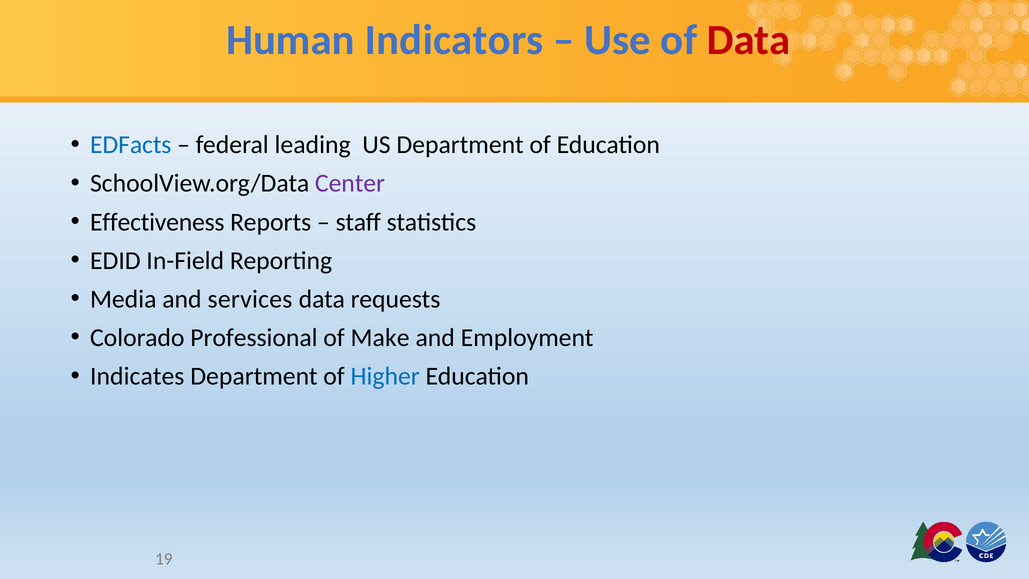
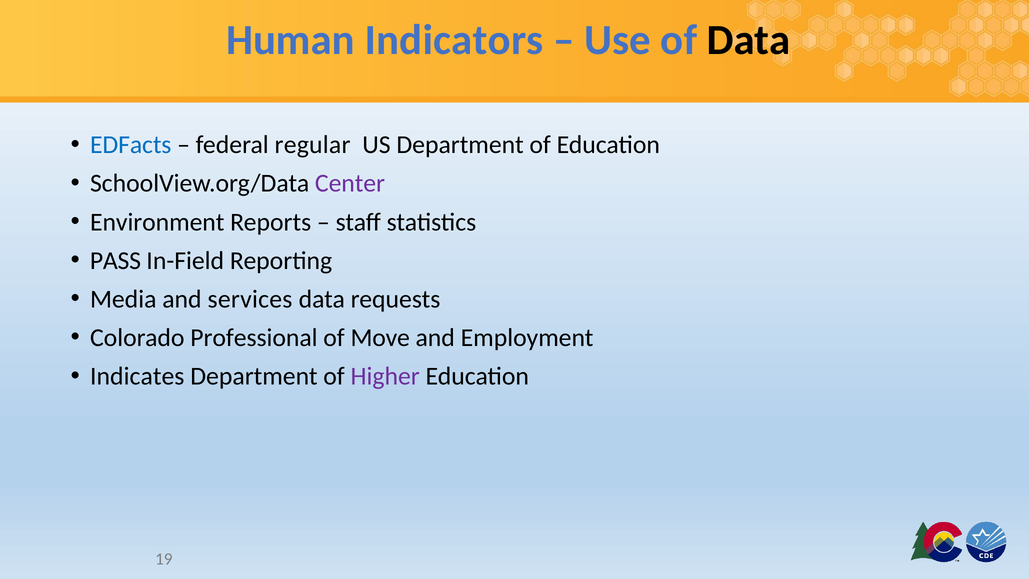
Data at (748, 40) colour: red -> black
leading: leading -> regular
Effectiveness: Effectiveness -> Environment
EDID: EDID -> PASS
Make: Make -> Move
Higher colour: blue -> purple
